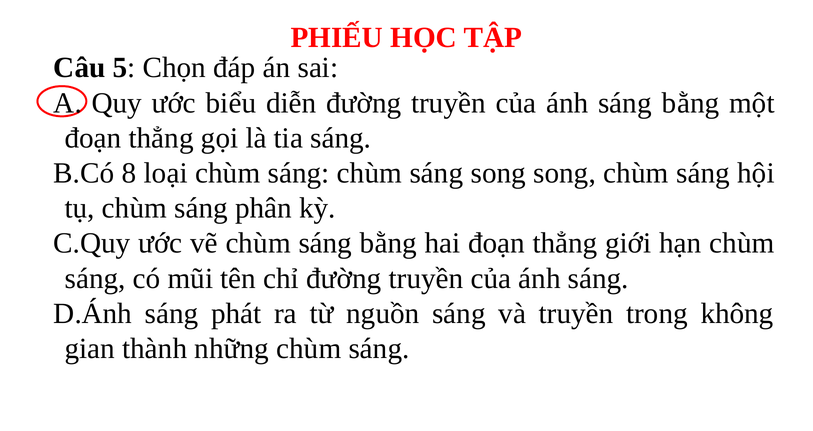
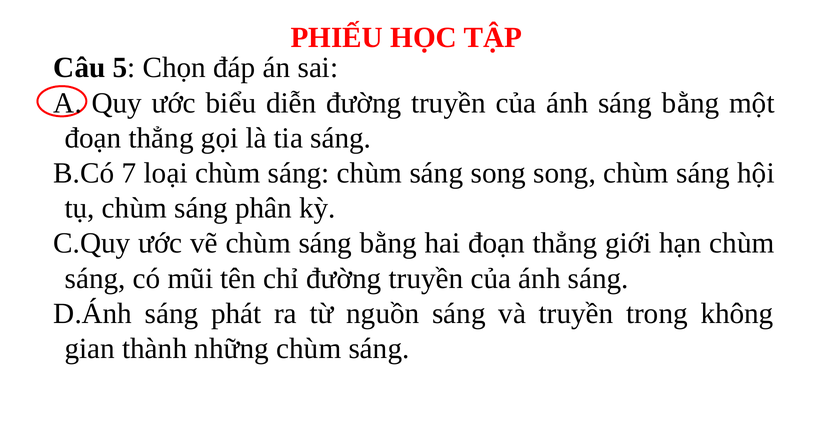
8: 8 -> 7
